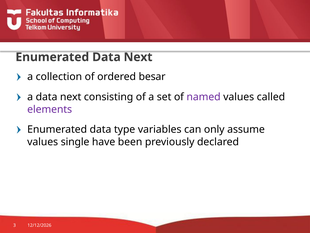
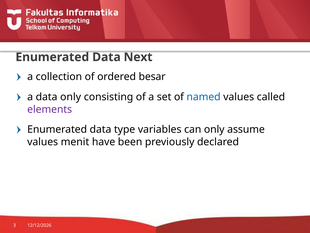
a data next: next -> only
named colour: purple -> blue
single: single -> menit
